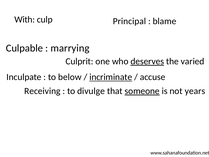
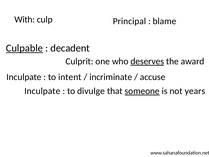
Culpable underline: none -> present
marrying: marrying -> decadent
varied: varied -> award
below: below -> intent
incriminate underline: present -> none
Receiving at (42, 91): Receiving -> Inculpate
